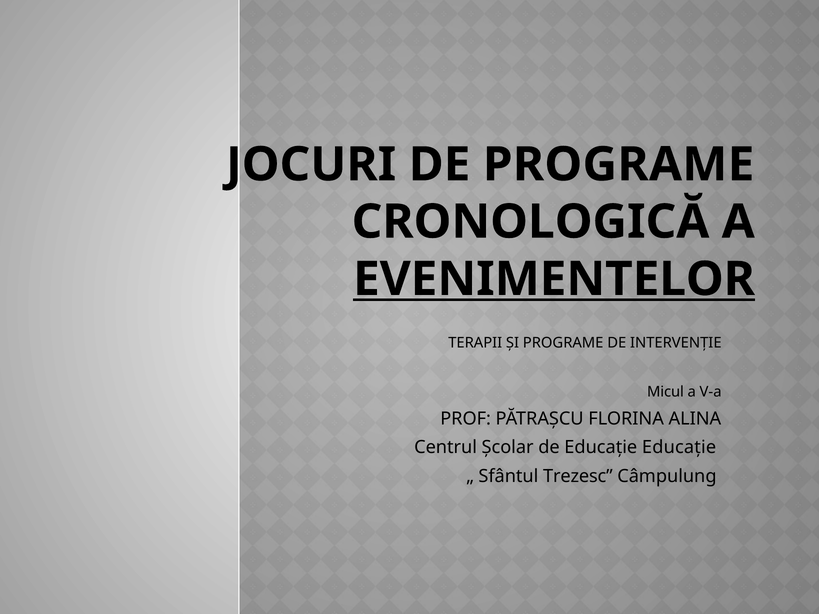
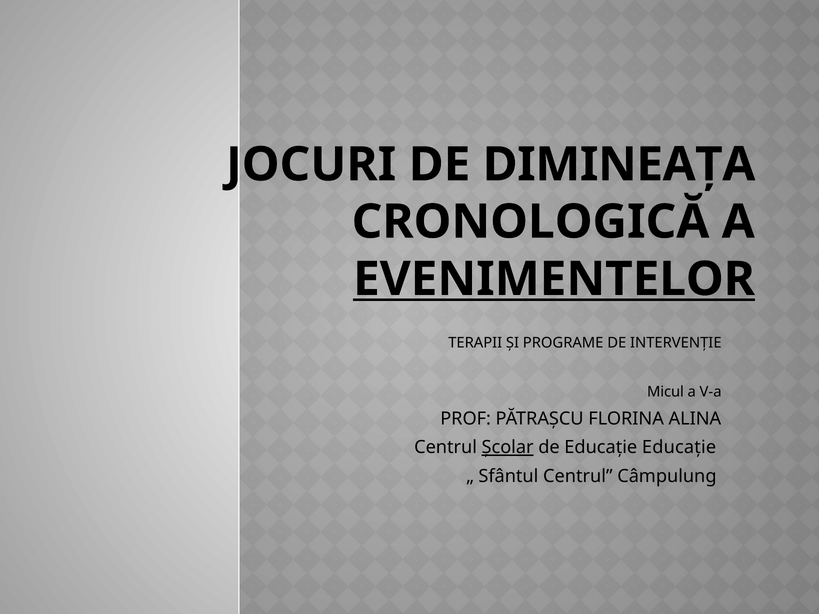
DE PROGRAME: PROGRAME -> DIMINEAȚA
Școlar underline: none -> present
Sfântul Trezesc: Trezesc -> Centrul
